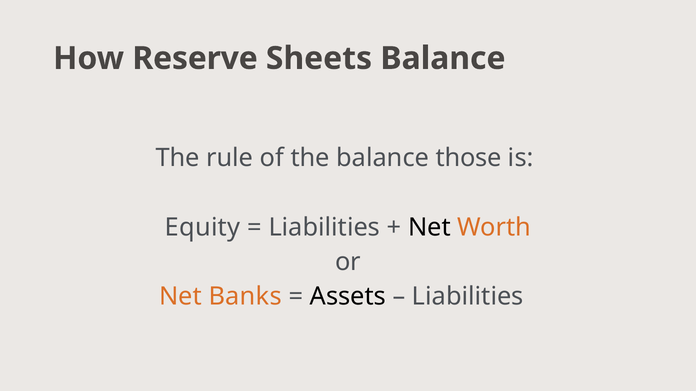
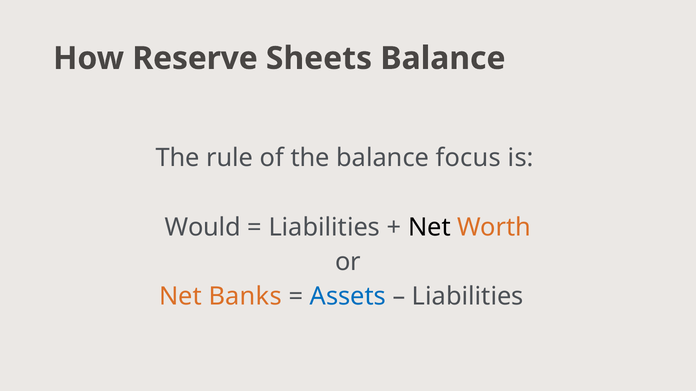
those: those -> focus
Equity: Equity -> Would
Assets colour: black -> blue
